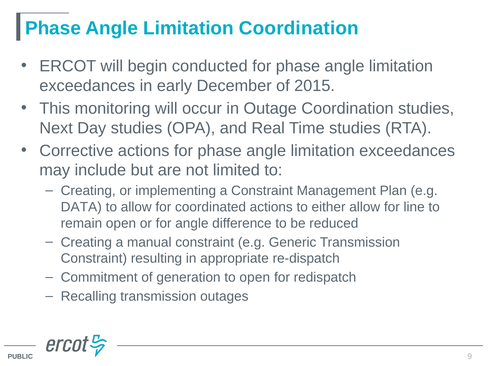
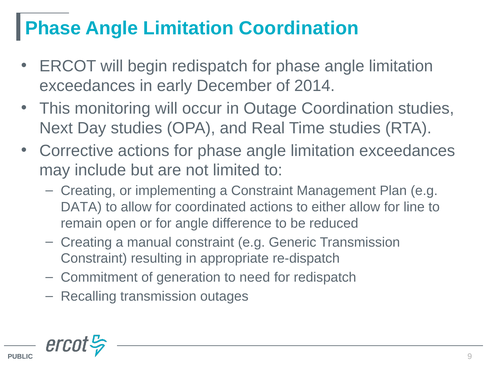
begin conducted: conducted -> redispatch
2015: 2015 -> 2014
to open: open -> need
